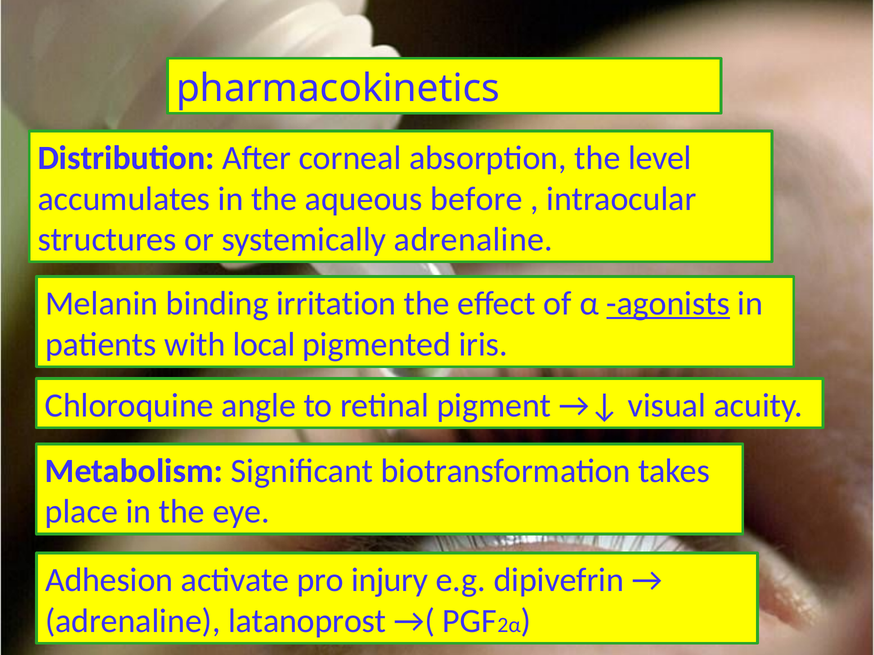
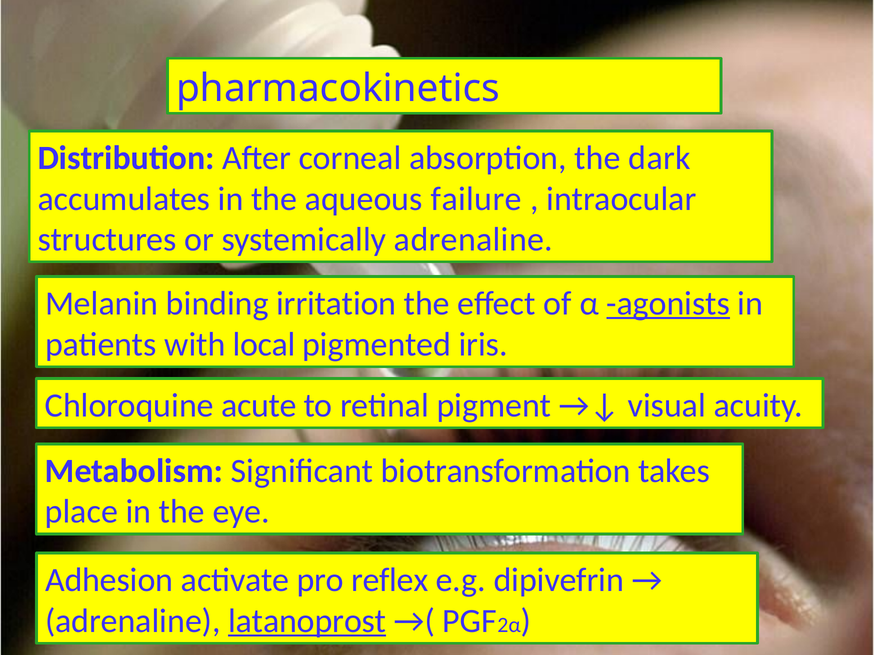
level: level -> dark
before: before -> failure
angle: angle -> acute
injury: injury -> reflex
latanoprost underline: none -> present
